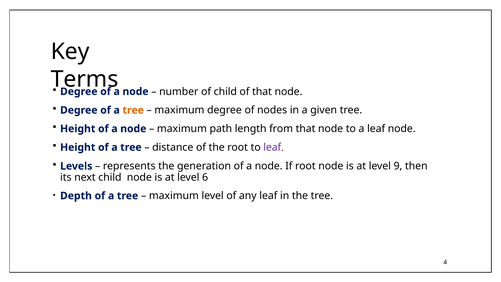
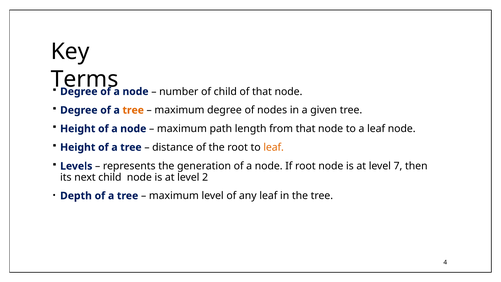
leaf at (274, 147) colour: purple -> orange
9: 9 -> 7
6: 6 -> 2
